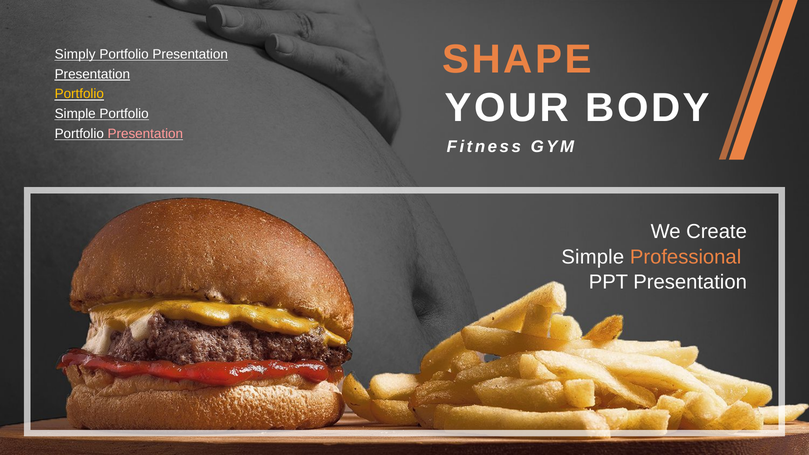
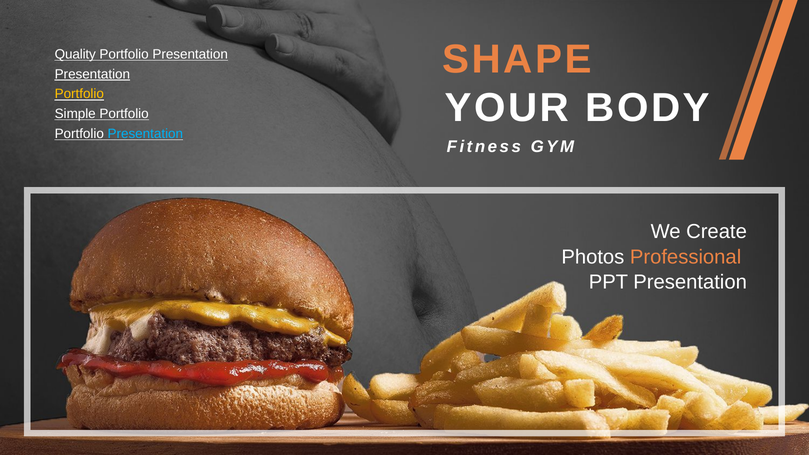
Simply: Simply -> Quality
Presentation at (145, 134) colour: pink -> light blue
Simple at (593, 257): Simple -> Photos
